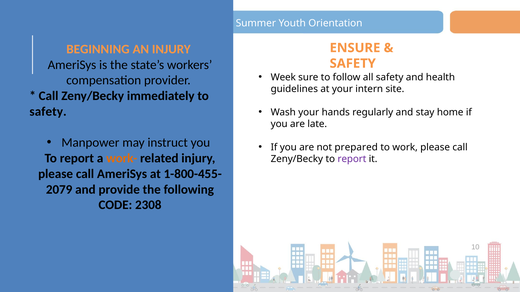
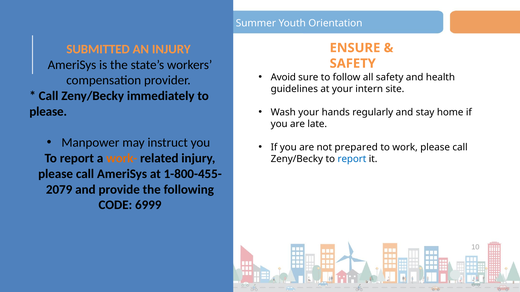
BEGINNING: BEGINNING -> SUBMITTED
Week: Week -> Avoid
safety at (48, 112): safety -> please
report at (352, 159) colour: purple -> blue
2308: 2308 -> 6999
